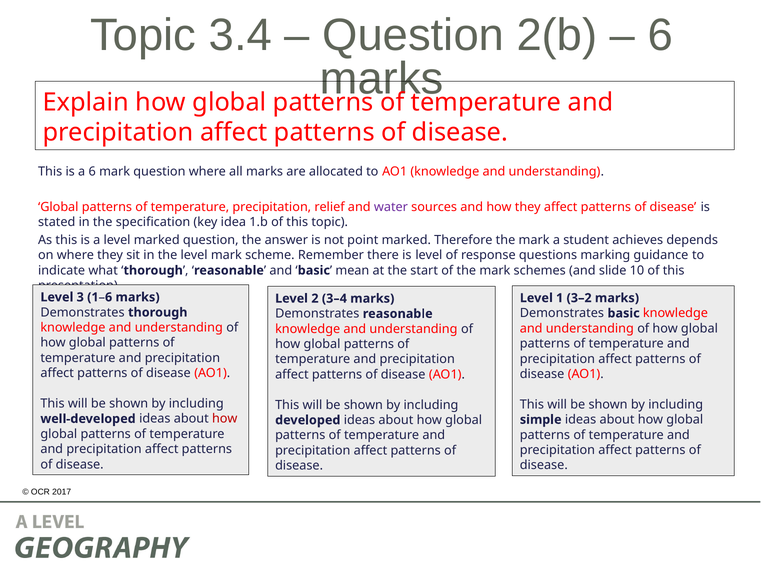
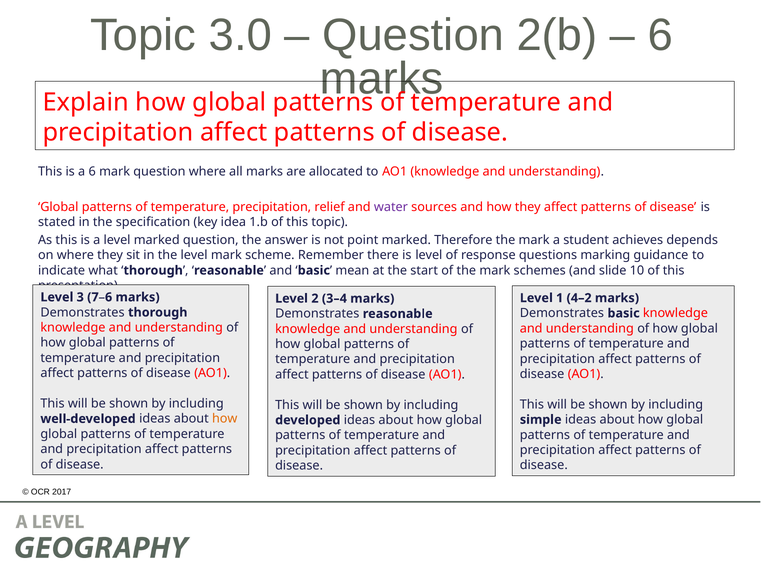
3.4: 3.4 -> 3.0
1–6: 1–6 -> 7–6
3–2: 3–2 -> 4–2
how at (225, 419) colour: red -> orange
